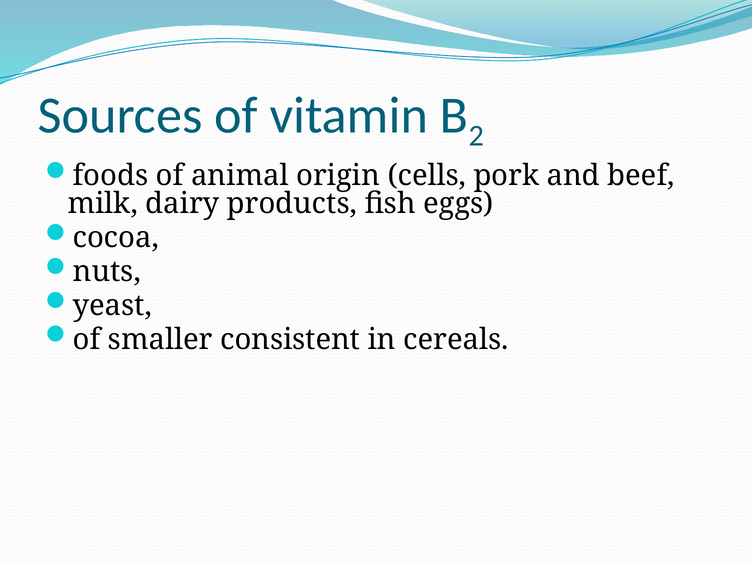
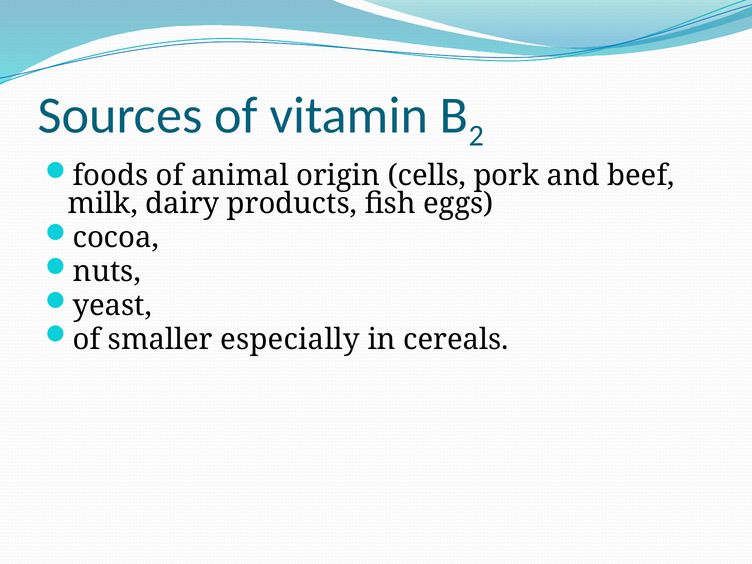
consistent: consistent -> especially
